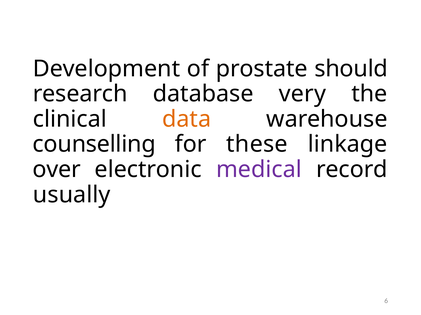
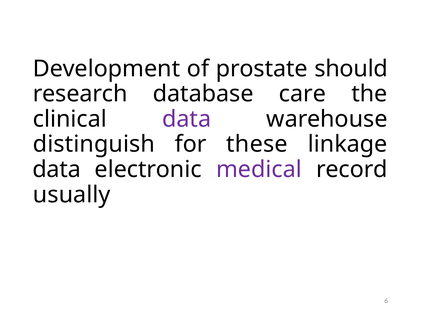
very: very -> care
data at (187, 119) colour: orange -> purple
counselling: counselling -> distinguish
over at (57, 170): over -> data
